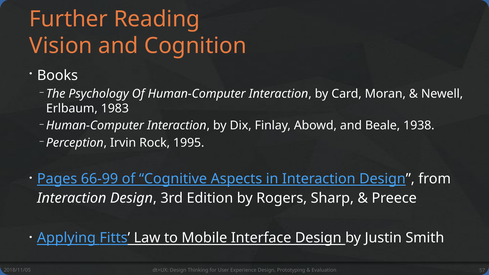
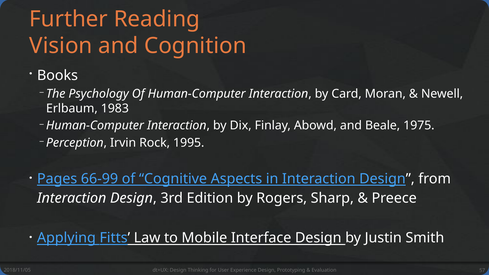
1938: 1938 -> 1975
